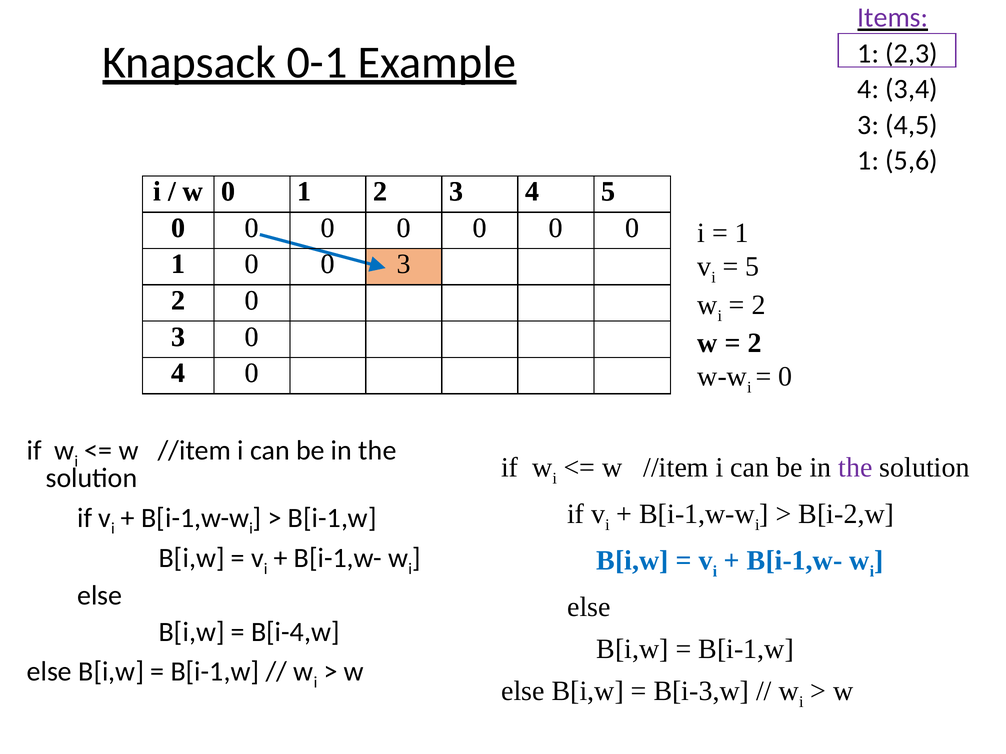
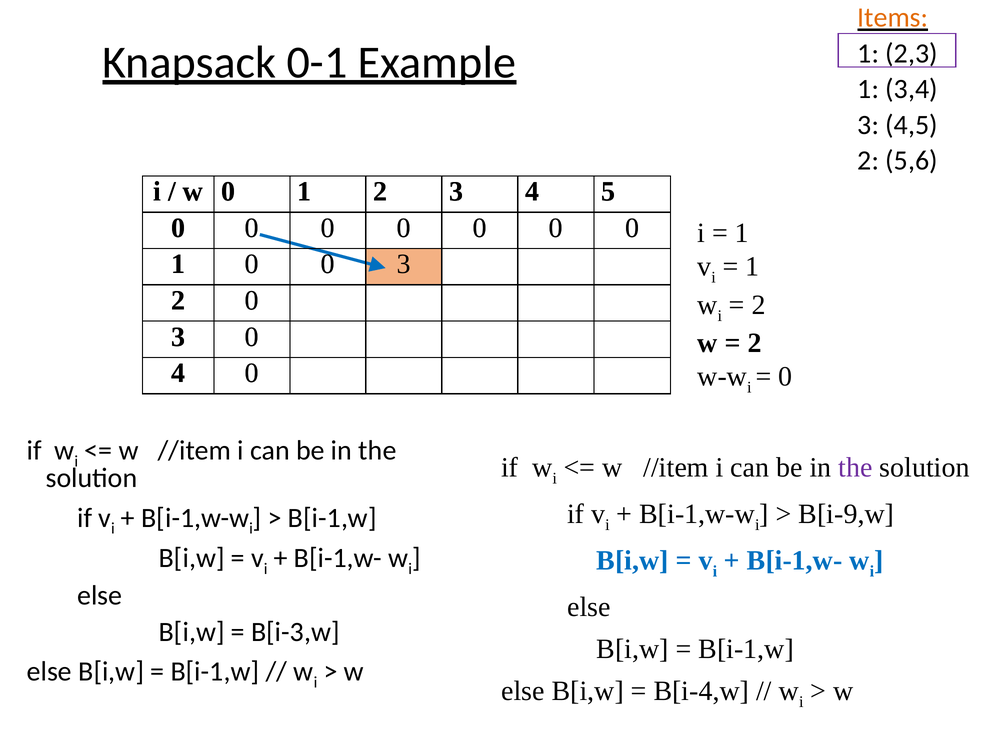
Items colour: purple -> orange
4 at (868, 89): 4 -> 1
1 at (868, 161): 1 -> 2
5 at (752, 267): 5 -> 1
B[i-2,w: B[i-2,w -> B[i-9,w
B[i-4,w: B[i-4,w -> B[i-3,w
B[i-3,w: B[i-3,w -> B[i-4,w
